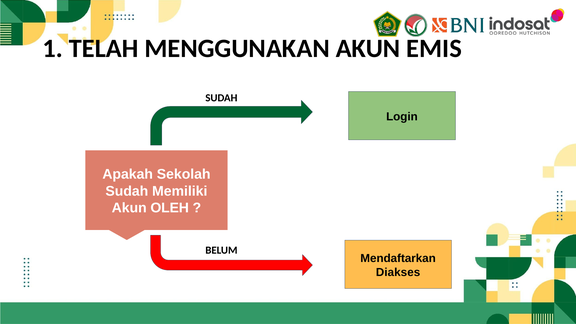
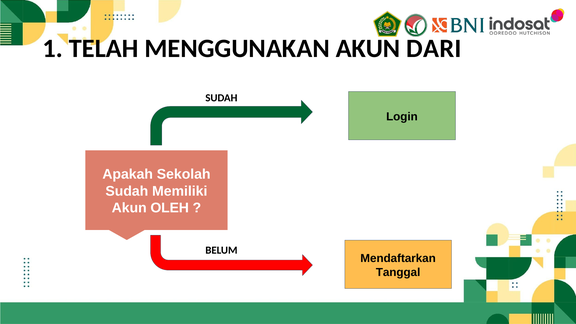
EMIS: EMIS -> DARI
Diakses: Diakses -> Tanggal
